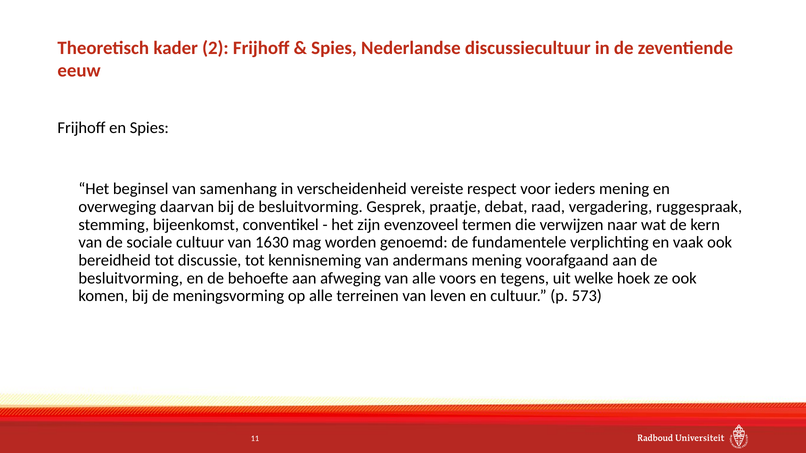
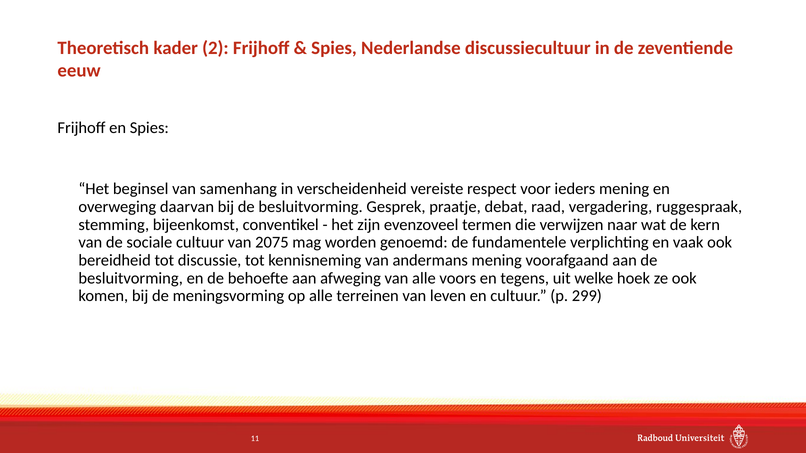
1630: 1630 -> 2075
573: 573 -> 299
